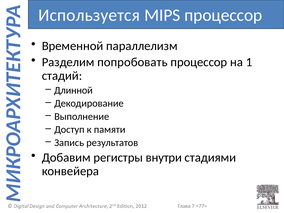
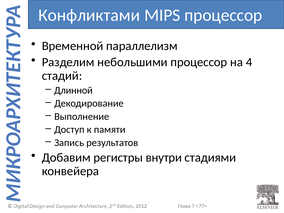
Используется: Используется -> Конфликтами
попробовать: попробовать -> небольшими
1: 1 -> 4
